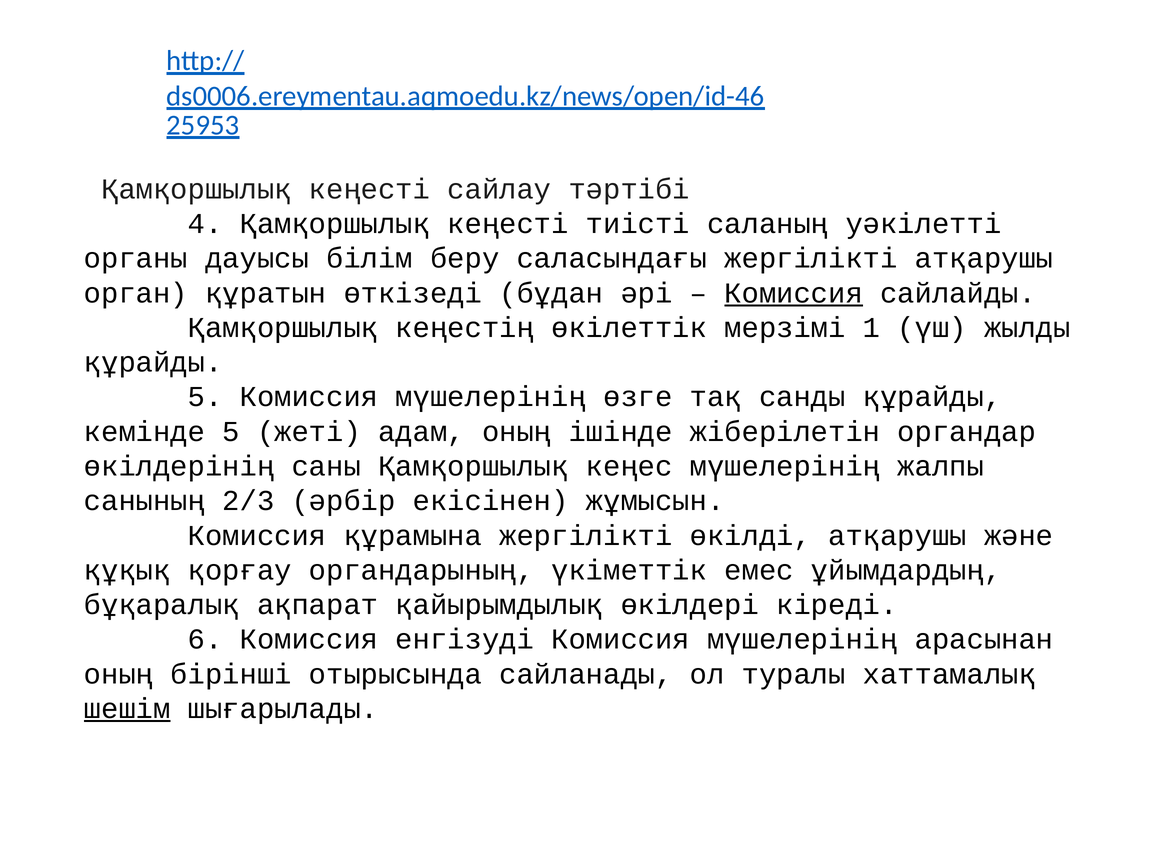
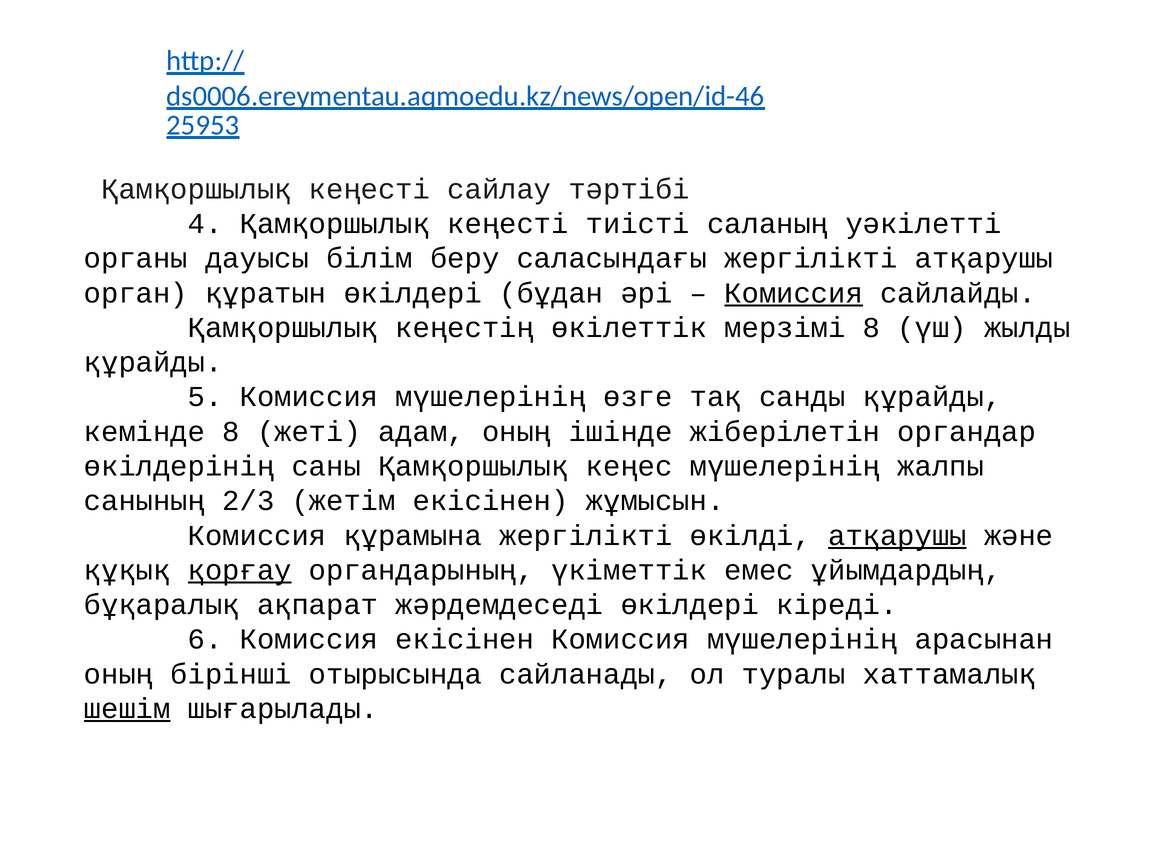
құратын өткізеді: өткізеді -> өкілдері
мерзімі 1: 1 -> 8
кемінде 5: 5 -> 8
әрбір: әрбір -> жетiм
атқарушы at (897, 535) underline: none -> present
қорғау underline: none -> present
қайырымдылық: қайырымдылық -> жәрдемдеседi
Комиссия енгізуді: енгізуді -> екісінен
